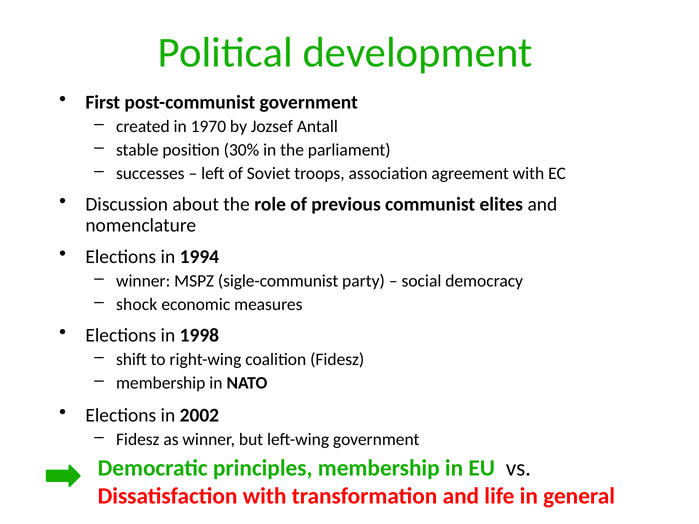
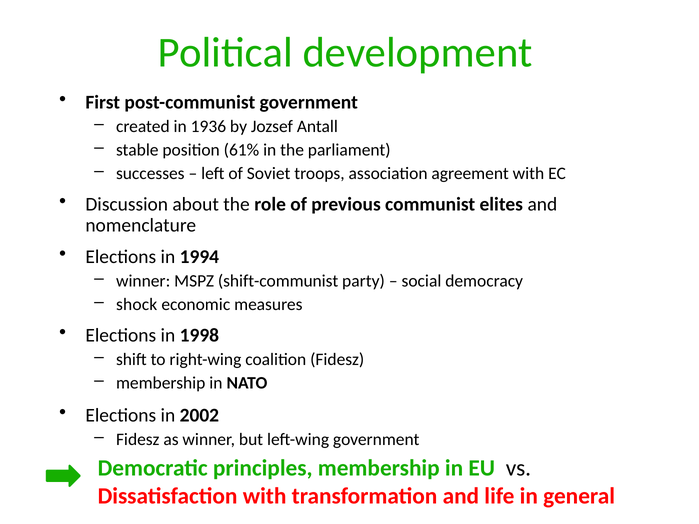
1970: 1970 -> 1936
30%: 30% -> 61%
sigle-communist: sigle-communist -> shift-communist
